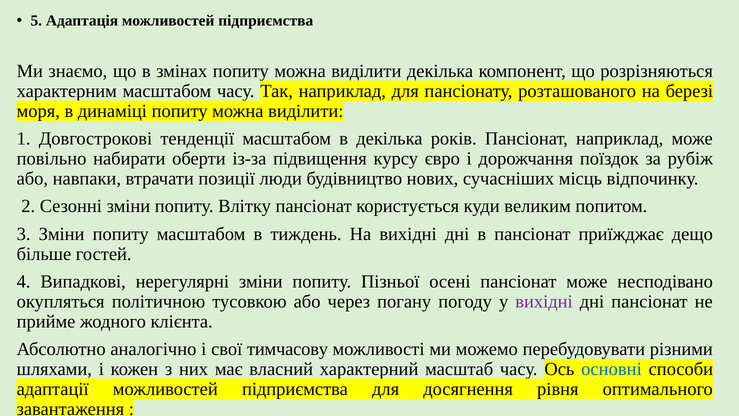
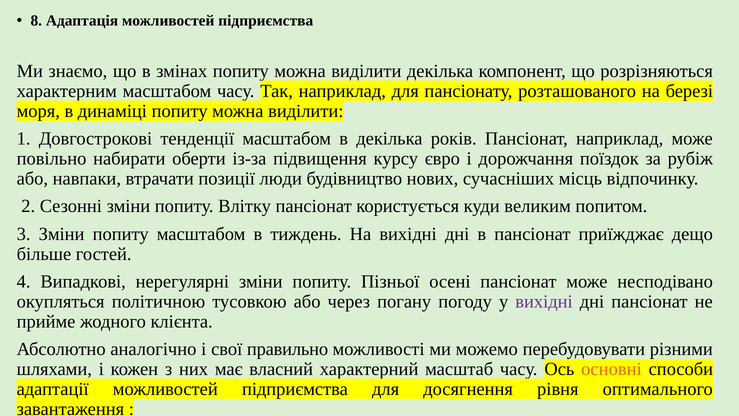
5: 5 -> 8
тимчасову: тимчасову -> правильно
основні colour: blue -> orange
